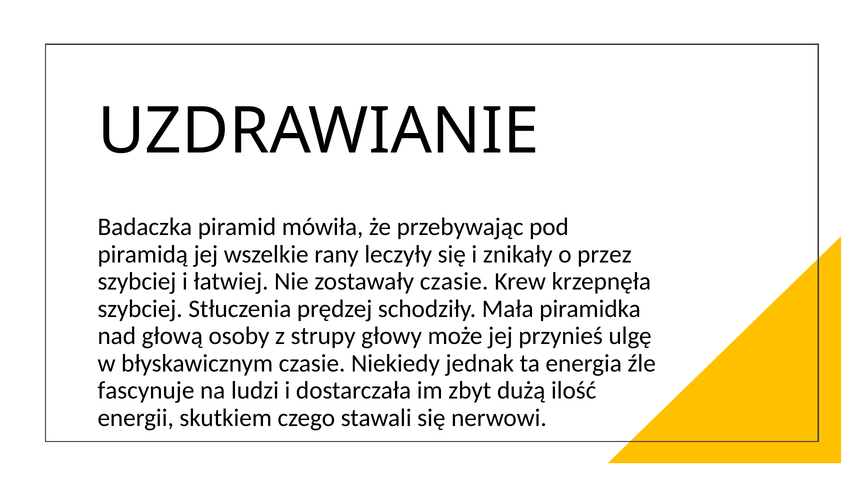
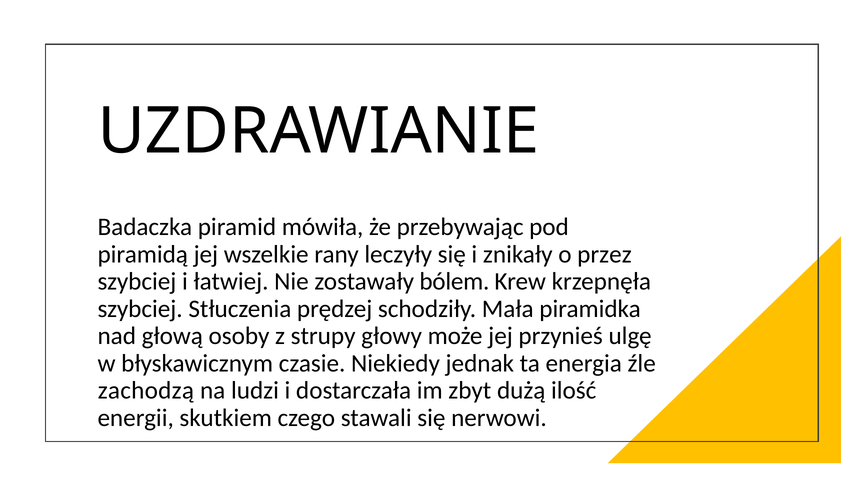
zostawały czasie: czasie -> bólem
fascynuje: fascynuje -> zachodzą
